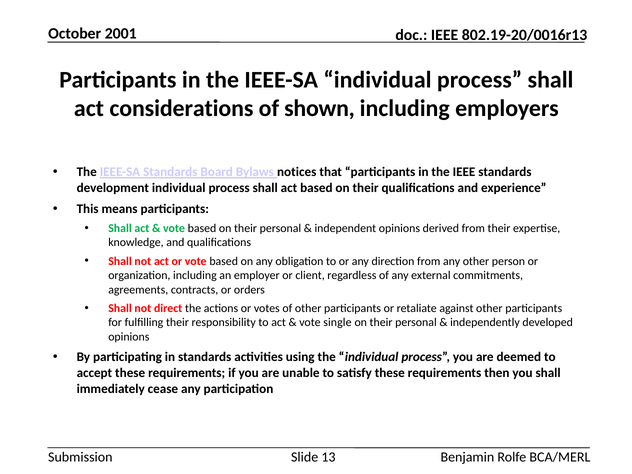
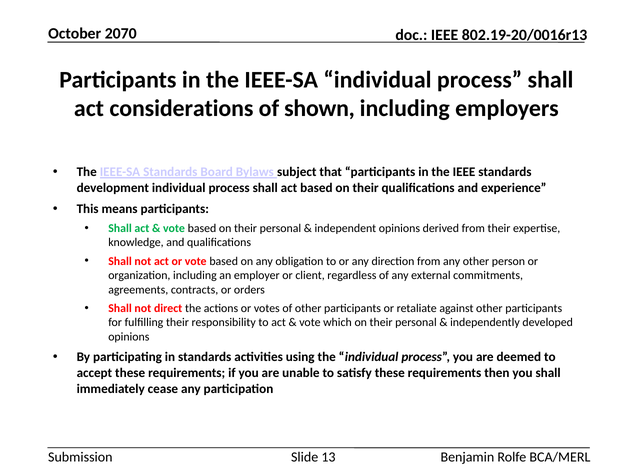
2001: 2001 -> 2070
notices: notices -> subject
single: single -> which
